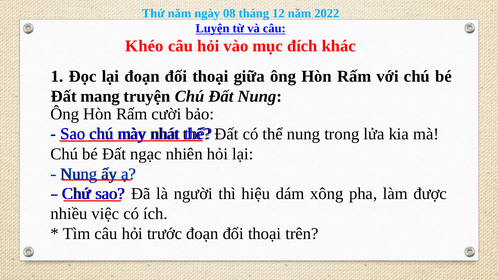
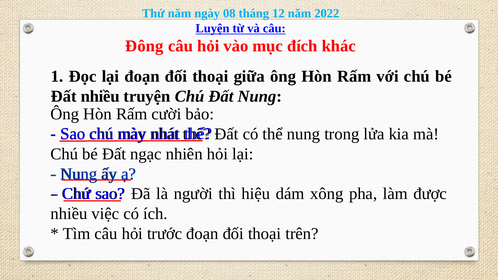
Khéo: Khéo -> Đông
Đất mang: mang -> nhiều
